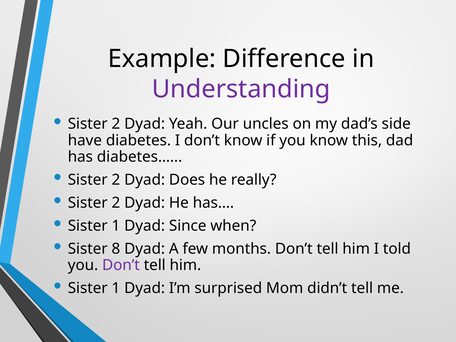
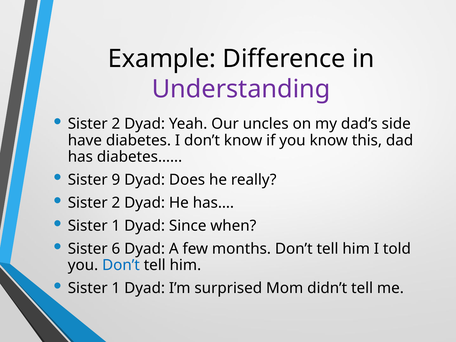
2 at (116, 180): 2 -> 9
8: 8 -> 6
Don’t at (121, 265) colour: purple -> blue
